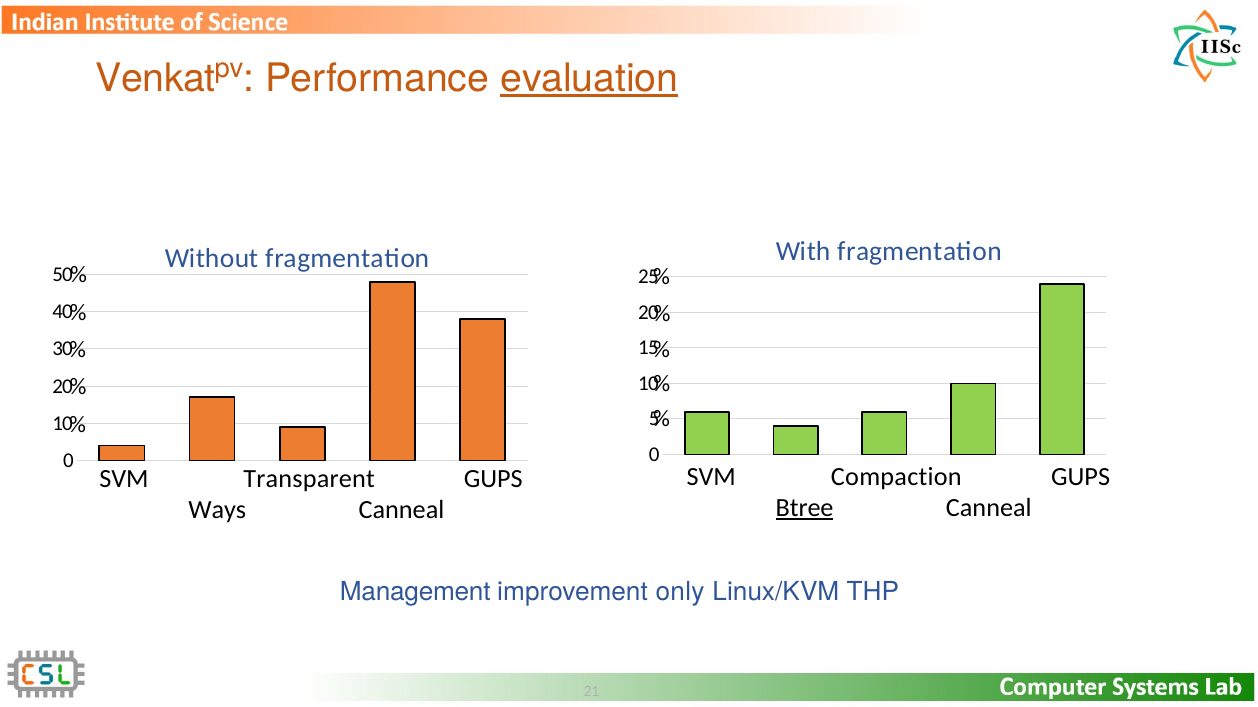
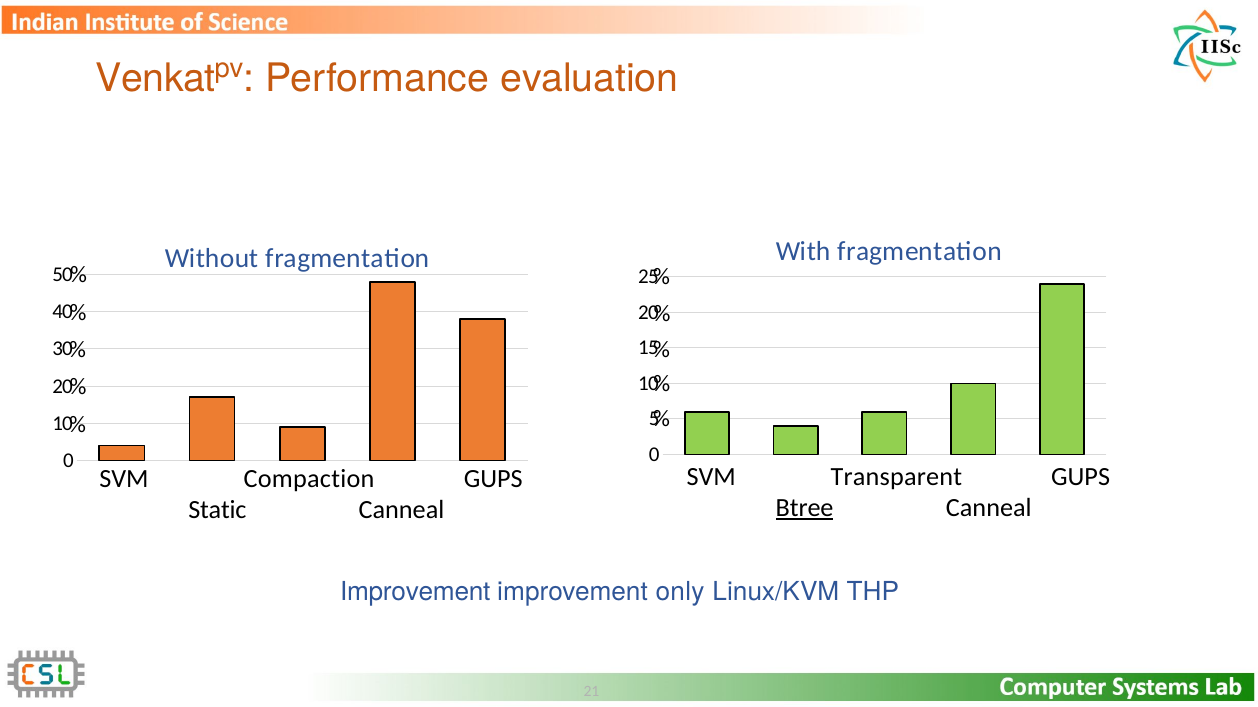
evaluation underline: present -> none
Compaction: Compaction -> Transparent
Transparent: Transparent -> Compaction
Ways: Ways -> Static
Management at (415, 592): Management -> Improvement
